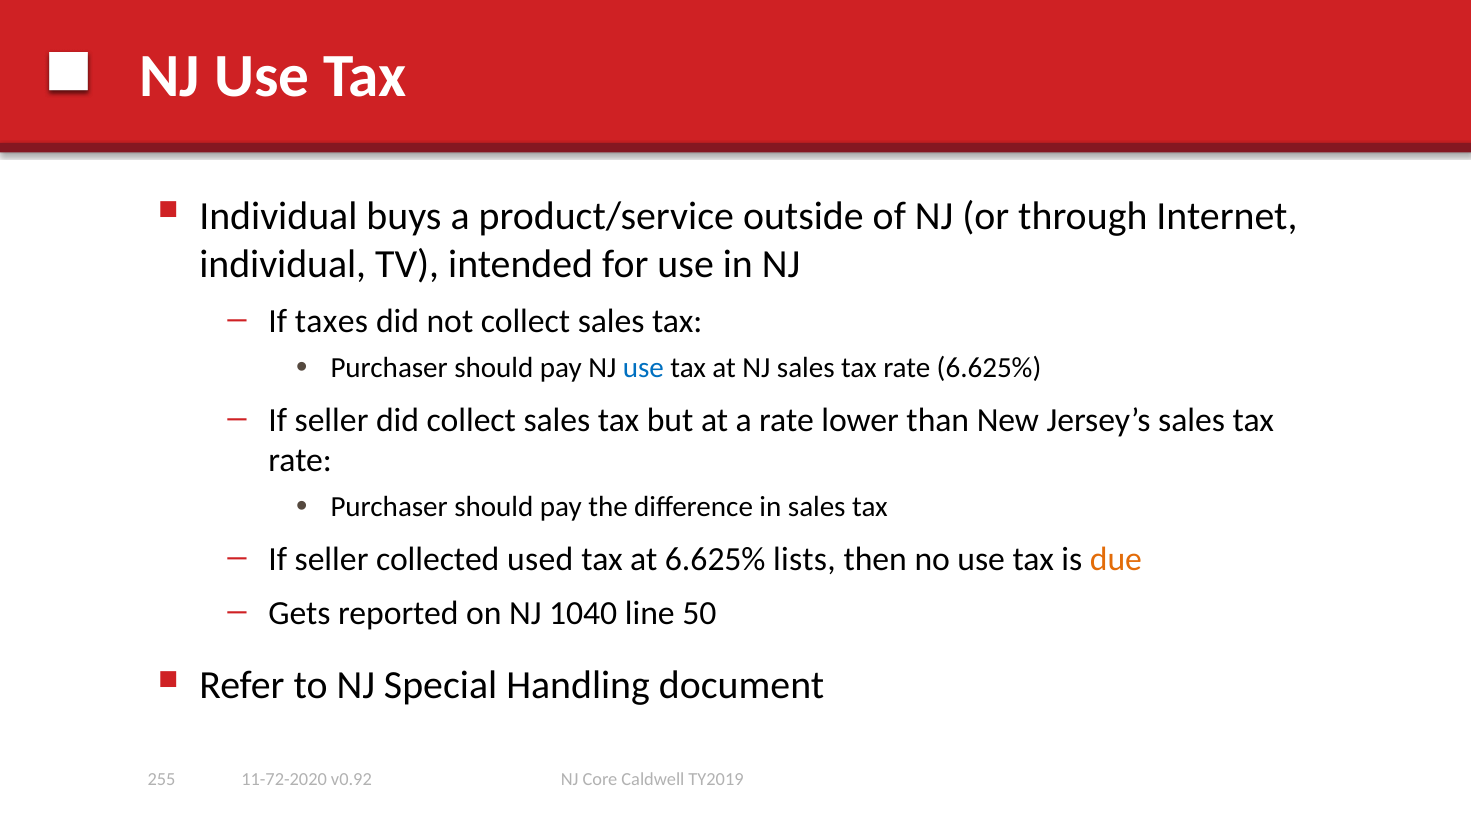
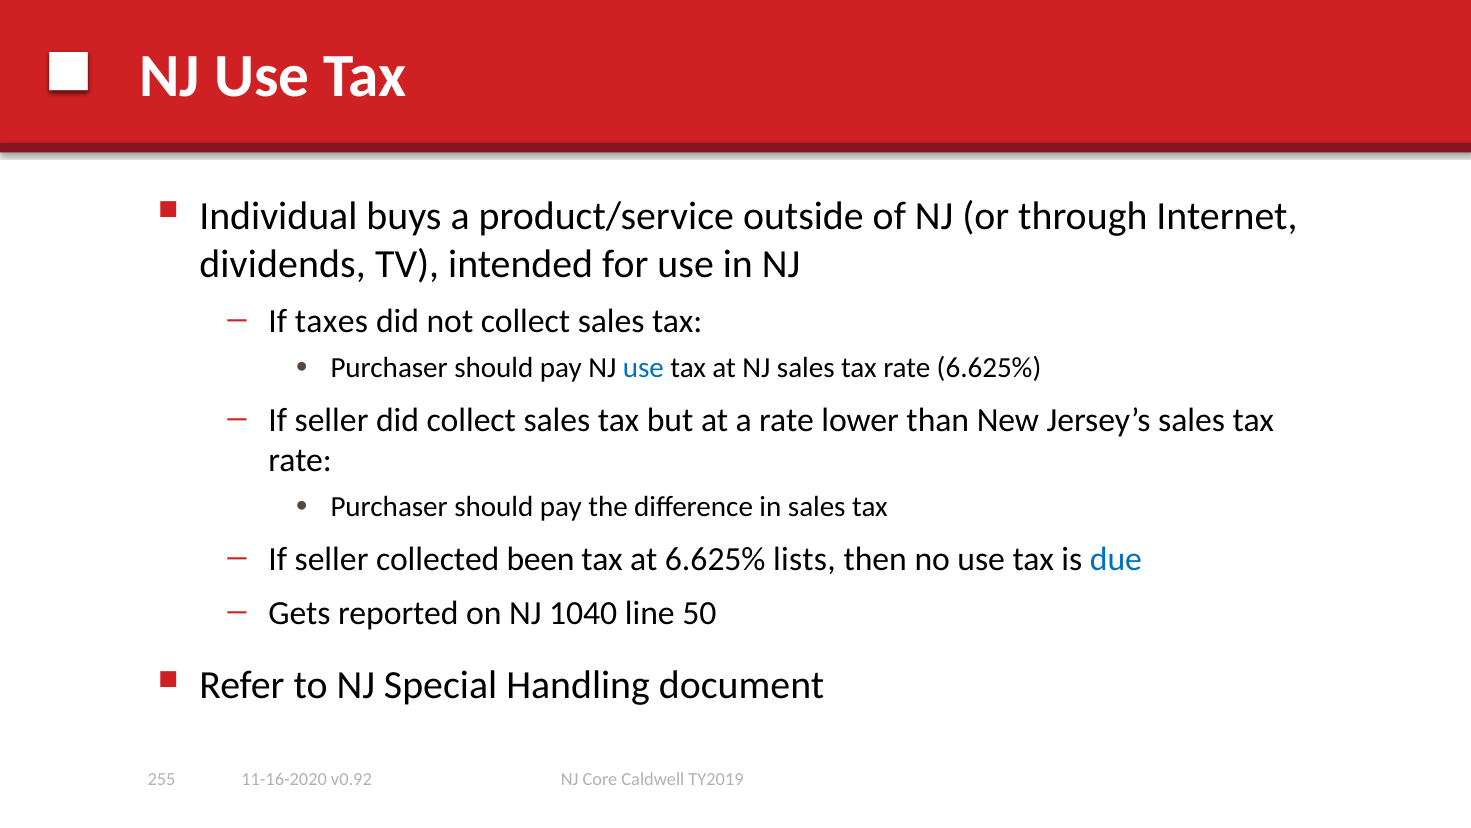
individual at (283, 264): individual -> dividends
used: used -> been
due colour: orange -> blue
11-72-2020: 11-72-2020 -> 11-16-2020
